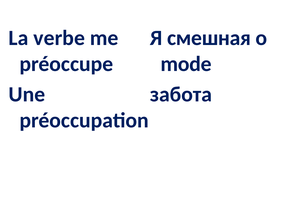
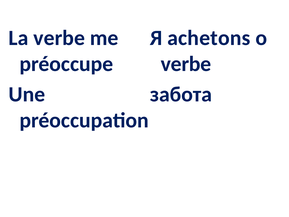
смешная: смешная -> achetons
mode at (186, 64): mode -> verbe
